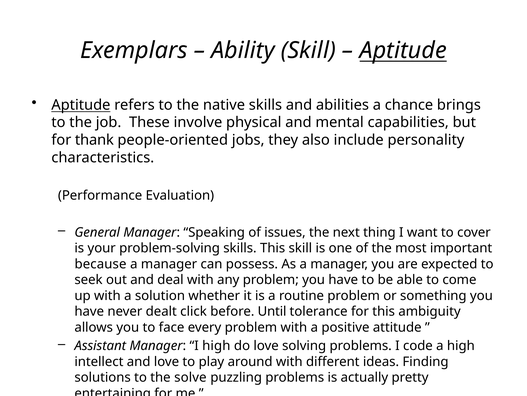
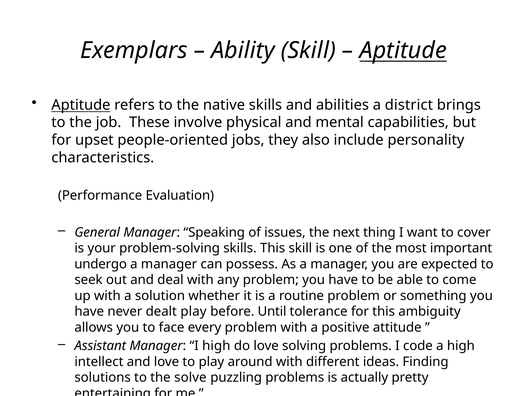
chance: chance -> district
thank: thank -> upset
because: because -> undergo
dealt click: click -> play
